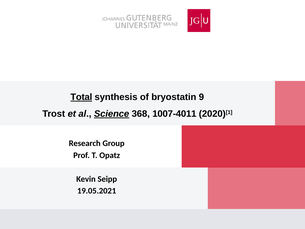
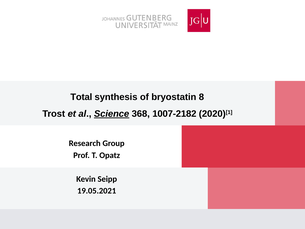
Total underline: present -> none
9: 9 -> 8
1007-4011: 1007-4011 -> 1007-2182
